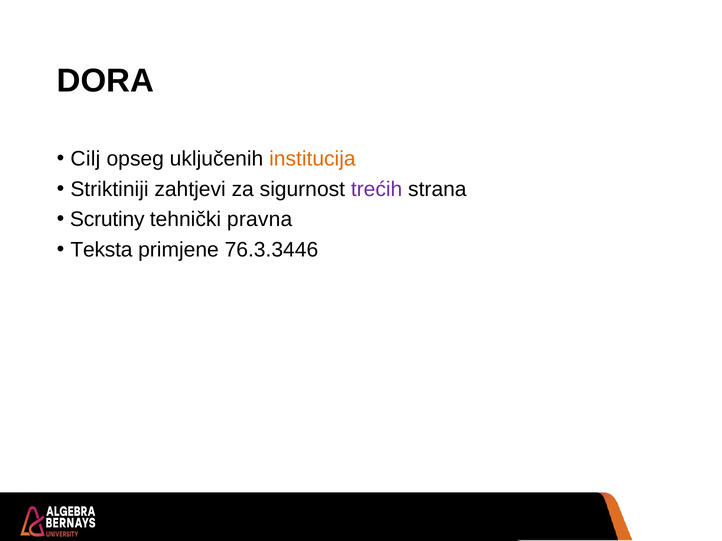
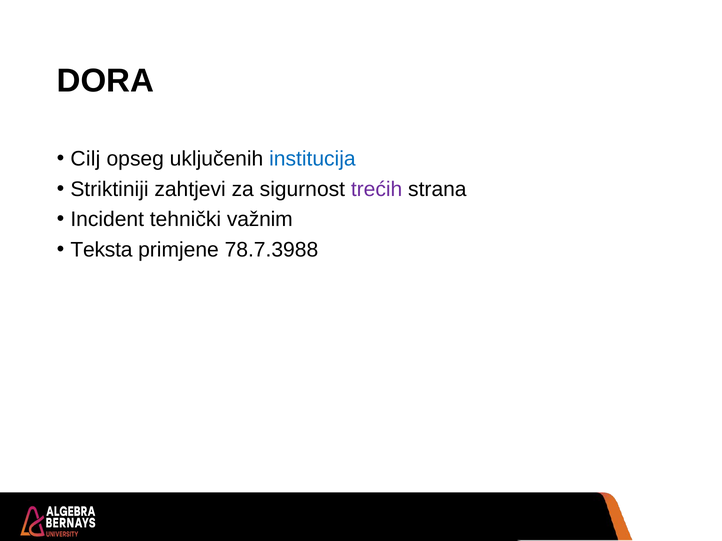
institucija colour: orange -> blue
Scrutiny: Scrutiny -> Incident
pravna: pravna -> važnim
76.3.3446: 76.3.3446 -> 78.7.3988
